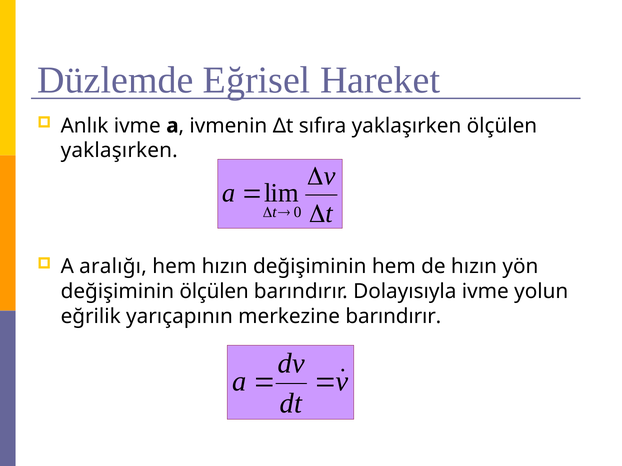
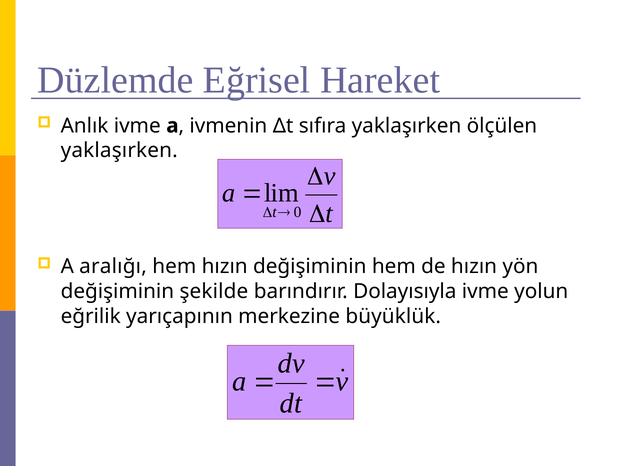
değişiminin ölçülen: ölçülen -> şekilde
merkezine barındırır: barındırır -> büyüklük
